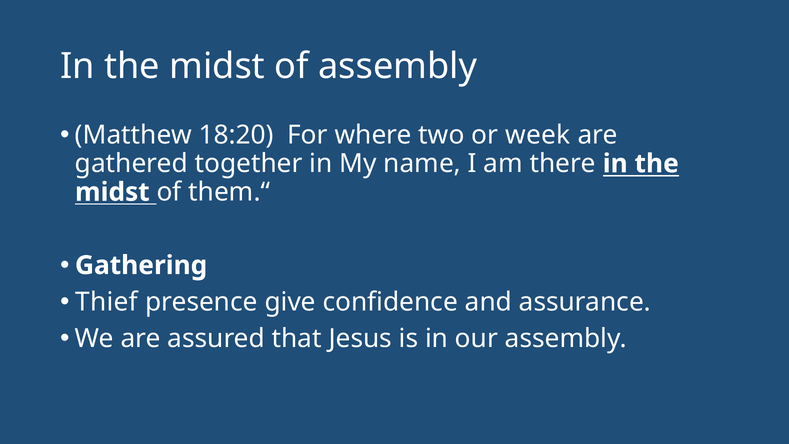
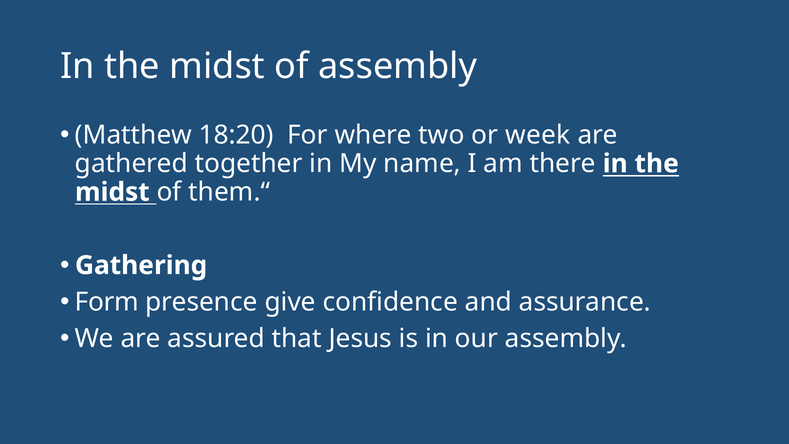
Thief: Thief -> Form
